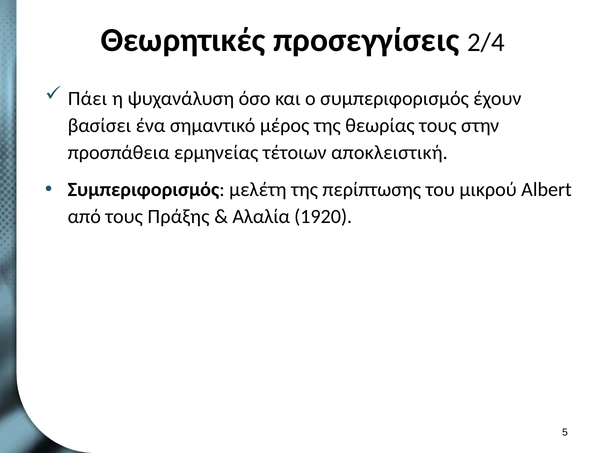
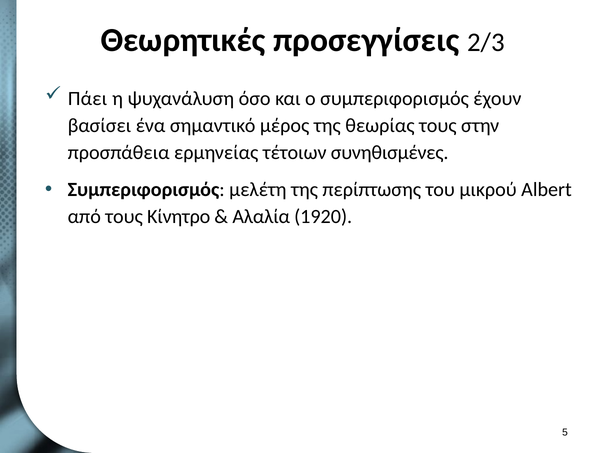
2/4: 2/4 -> 2/3
αποκλειστική: αποκλειστική -> συνηθισμένες
Πράξης: Πράξης -> Κίνητρο
